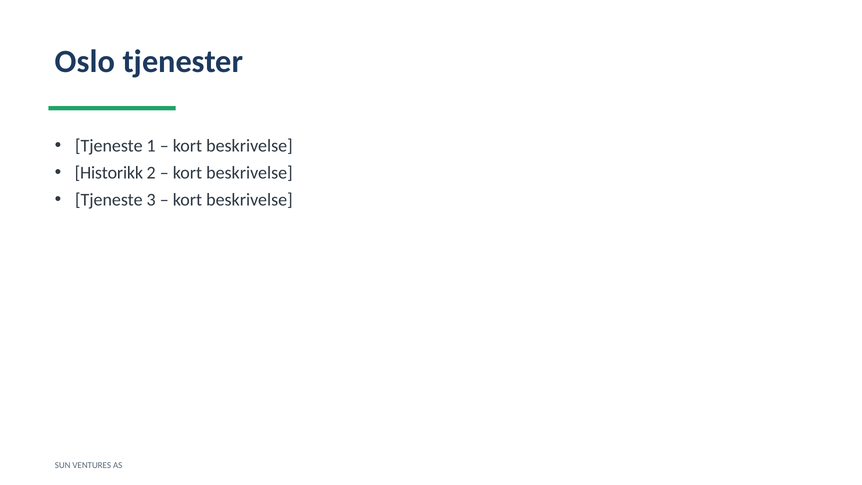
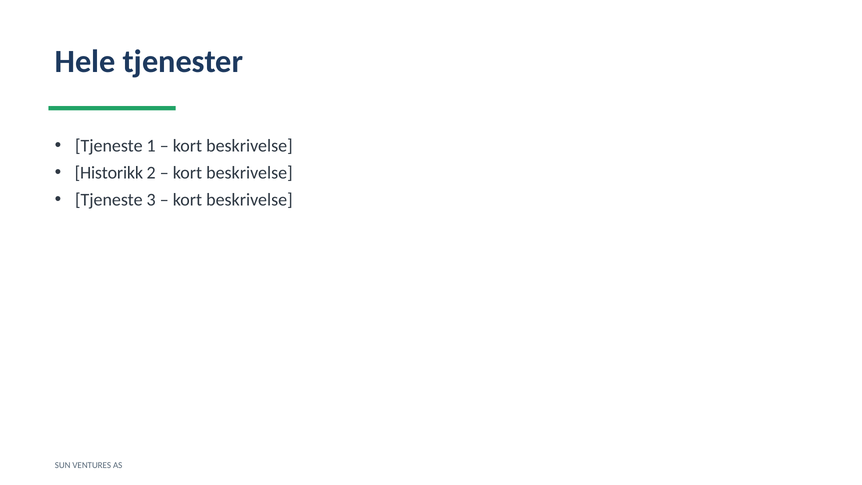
Oslo: Oslo -> Hele
